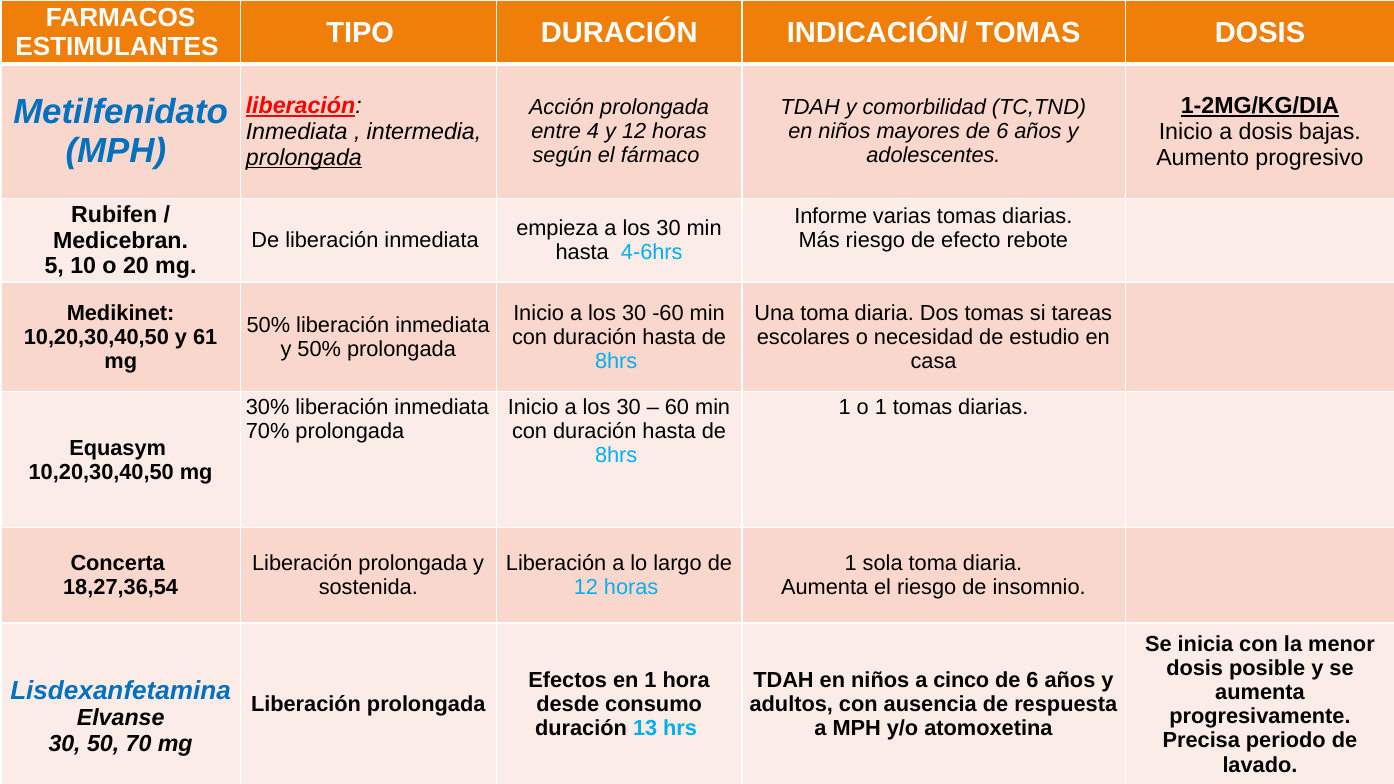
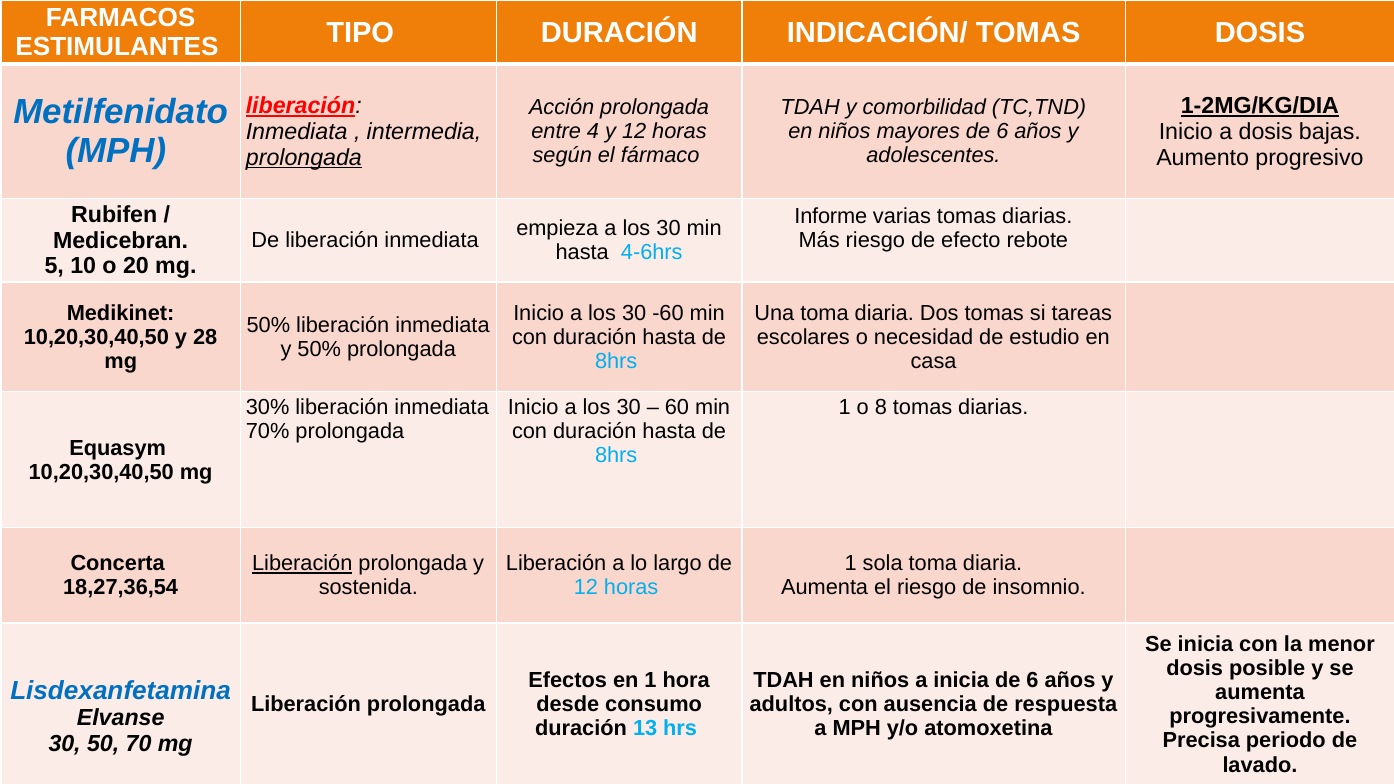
61: 61 -> 28
o 1: 1 -> 8
Liberación at (302, 564) underline: none -> present
a cinco: cinco -> inicia
